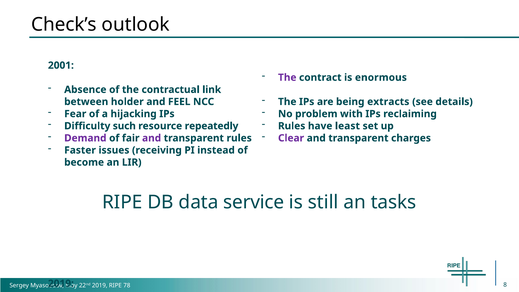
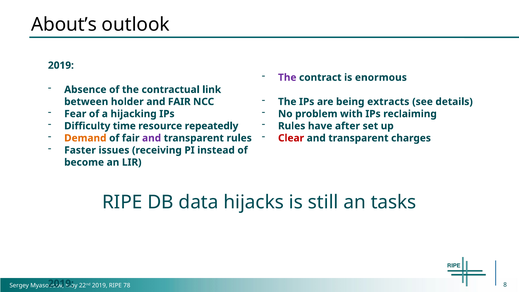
Check’s: Check’s -> About’s
2001 at (61, 65): 2001 -> 2019
and FEEL: FEEL -> FAIR
such: such -> time
least: least -> after
Demand colour: purple -> orange
Clear colour: purple -> red
service: service -> hijacks
